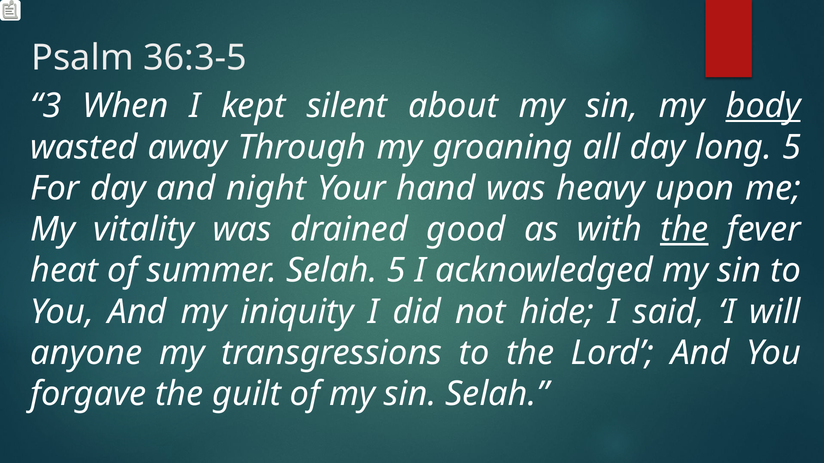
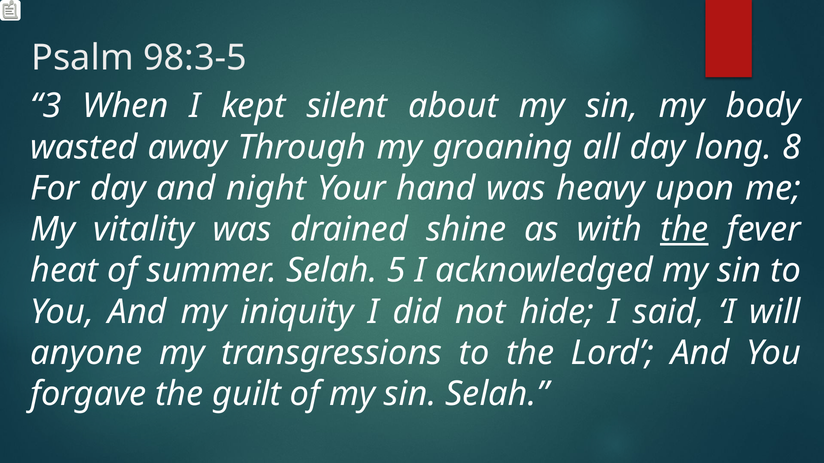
36:3-5: 36:3-5 -> 98:3-5
body underline: present -> none
long 5: 5 -> 8
good: good -> shine
